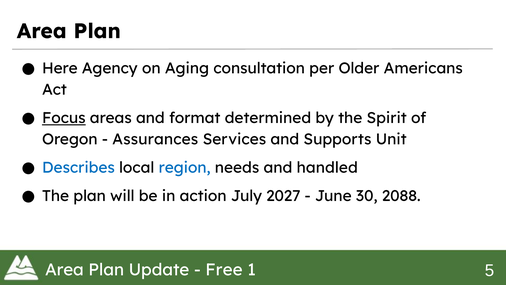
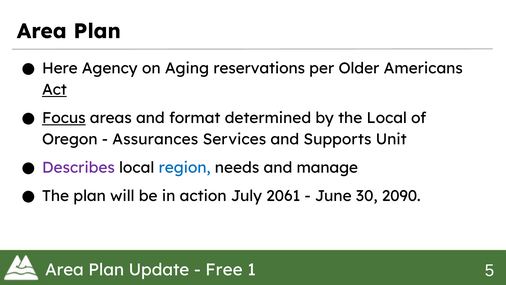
consultation: consultation -> reservations
Act underline: none -> present
the Spirit: Spirit -> Local
Describes colour: blue -> purple
handled: handled -> manage
2027: 2027 -> 2061
2088: 2088 -> 2090
